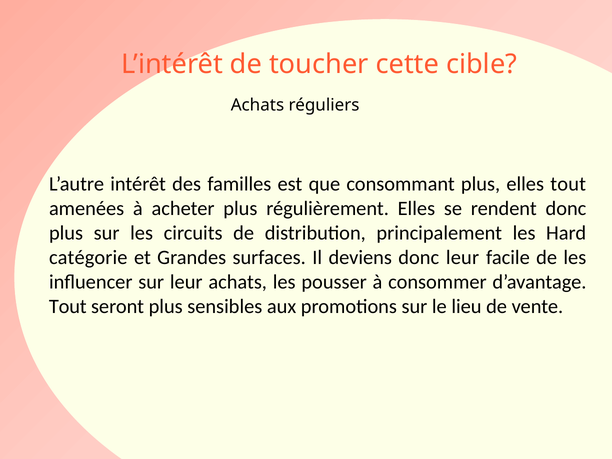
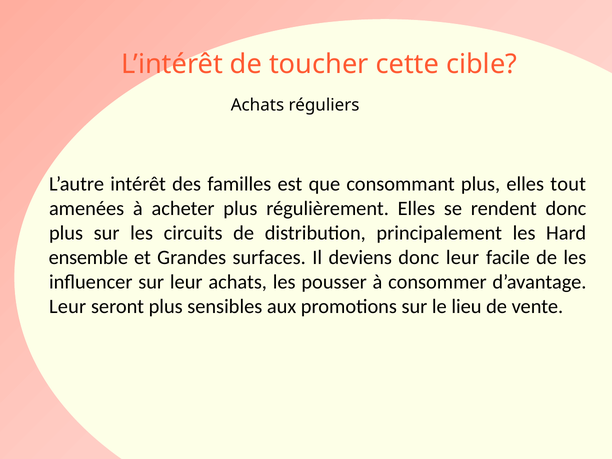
catégorie: catégorie -> ensemble
Tout at (68, 306): Tout -> Leur
